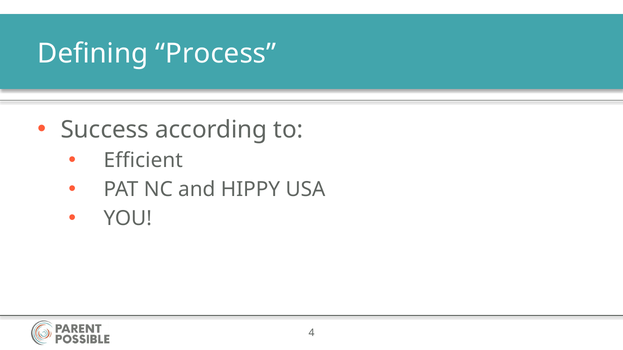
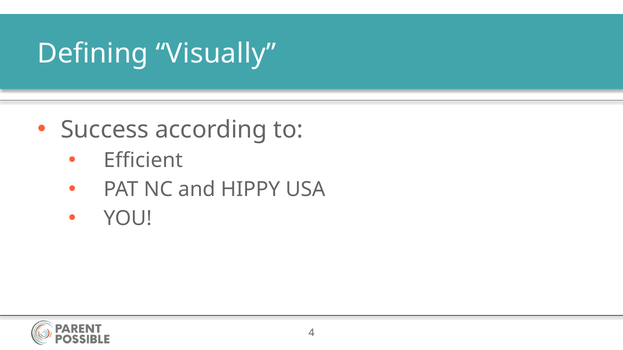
Process: Process -> Visually
